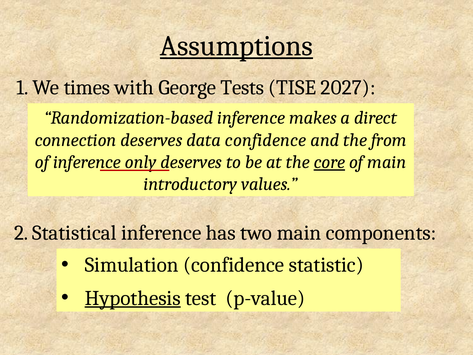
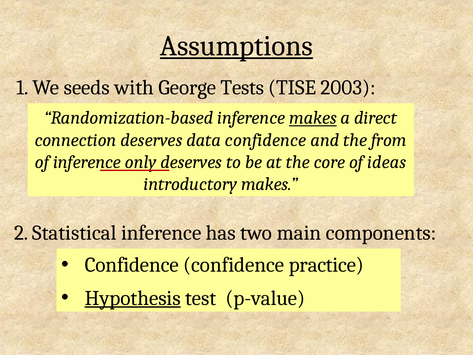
times: times -> seeds
2027: 2027 -> 2003
makes at (313, 118) underline: none -> present
core underline: present -> none
of main: main -> ideas
introductory values: values -> makes
Simulation at (132, 265): Simulation -> Confidence
statistic: statistic -> practice
